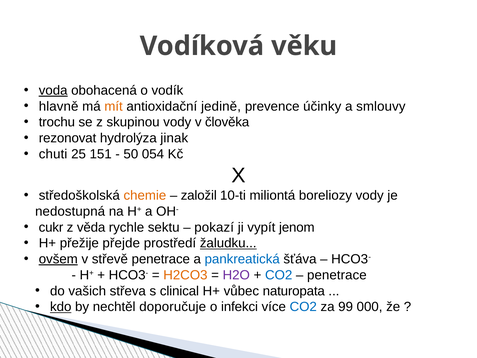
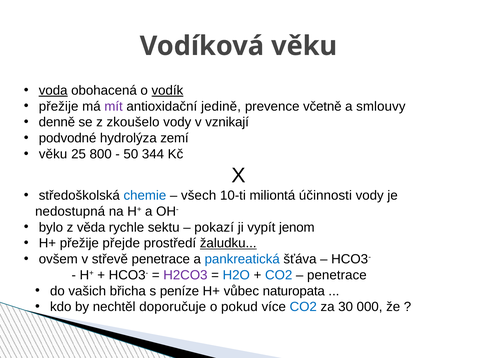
vodík underline: none -> present
hlavně at (59, 106): hlavně -> přežije
mít colour: orange -> purple
účinky: účinky -> včetně
trochu: trochu -> denně
skupinou: skupinou -> zkoušelo
člověka: člověka -> vznikají
rezonovat: rezonovat -> podvodné
jinak: jinak -> zemí
chuti at (53, 154): chuti -> věku
151: 151 -> 800
054: 054 -> 344
chemie colour: orange -> blue
založil: založil -> všech
boreliozy: boreliozy -> účinnosti
cukr: cukr -> bylo
ovšem underline: present -> none
H2CO3 colour: orange -> purple
H2O colour: purple -> blue
střeva: střeva -> břicha
clinical: clinical -> peníze
kdo underline: present -> none
infekci: infekci -> pokud
99: 99 -> 30
